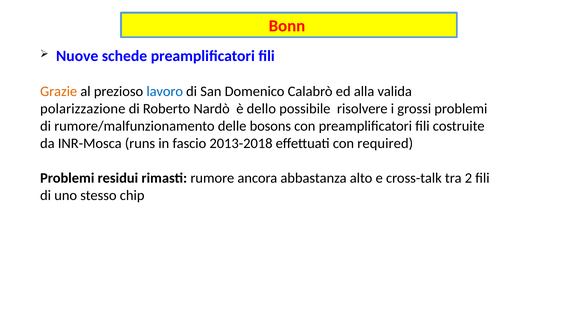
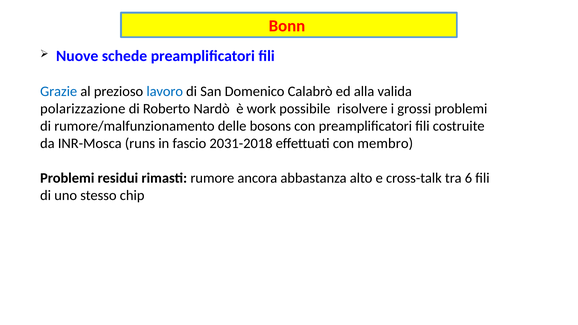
Grazie colour: orange -> blue
dello: dello -> work
2013-2018: 2013-2018 -> 2031-2018
required: required -> membro
2: 2 -> 6
